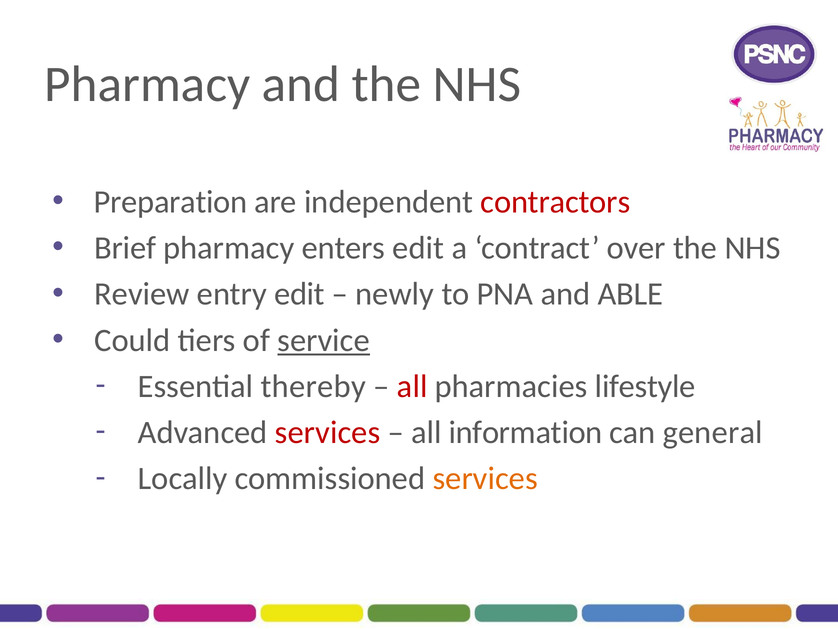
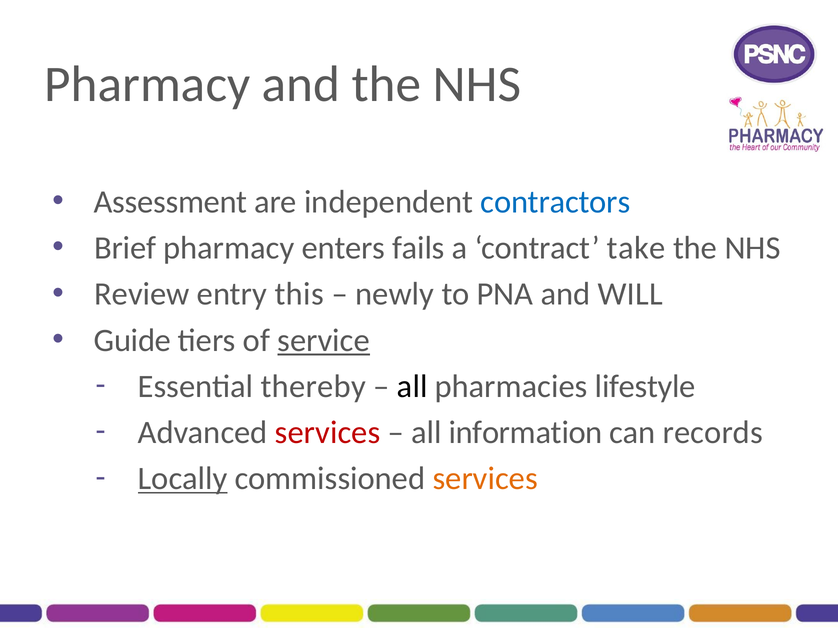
Preparation: Preparation -> Assessment
contractors colour: red -> blue
enters edit: edit -> fails
over: over -> take
entry edit: edit -> this
ABLE: ABLE -> WILL
Could: Could -> Guide
all at (412, 386) colour: red -> black
general: general -> records
Locally underline: none -> present
